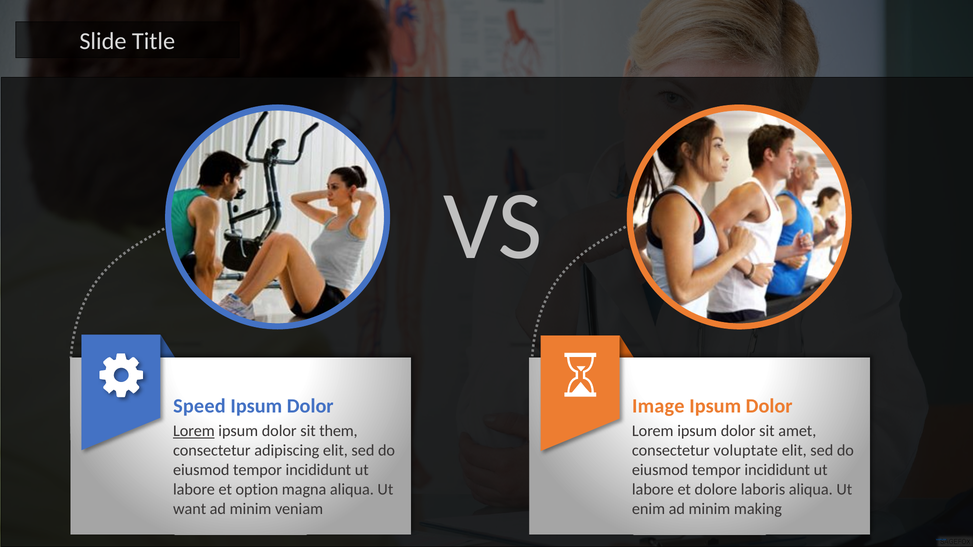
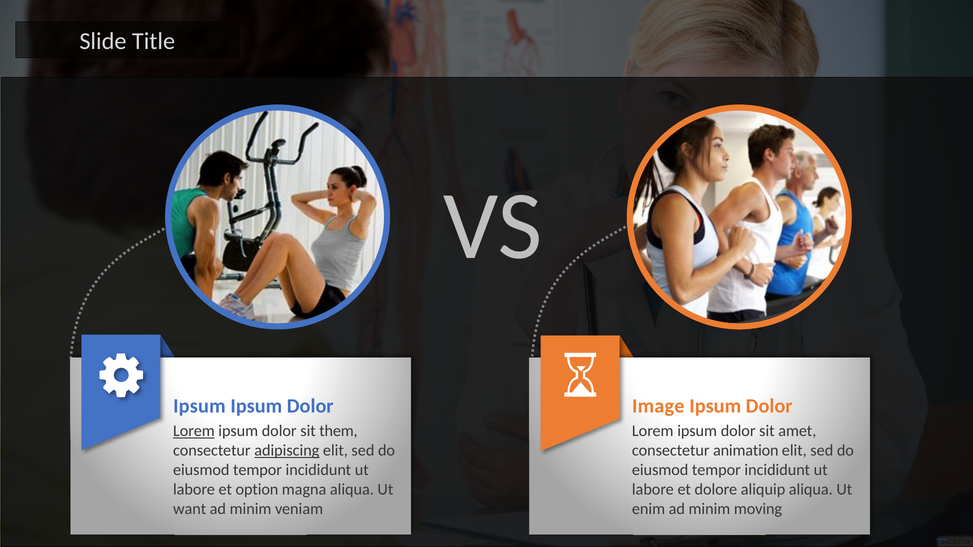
Speed at (199, 406): Speed -> Ipsum
adipiscing underline: none -> present
voluptate: voluptate -> animation
laboris: laboris -> aliquip
making: making -> moving
